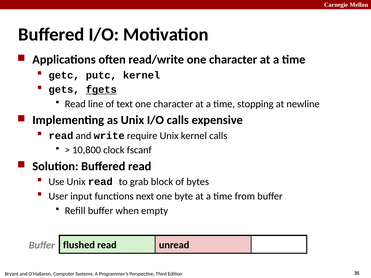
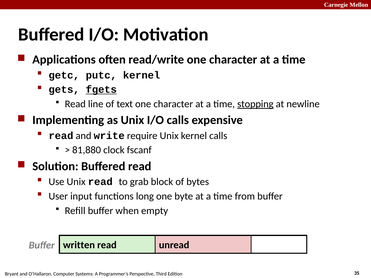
stopping underline: none -> present
10,800: 10,800 -> 81,880
next: next -> long
flushed: flushed -> written
